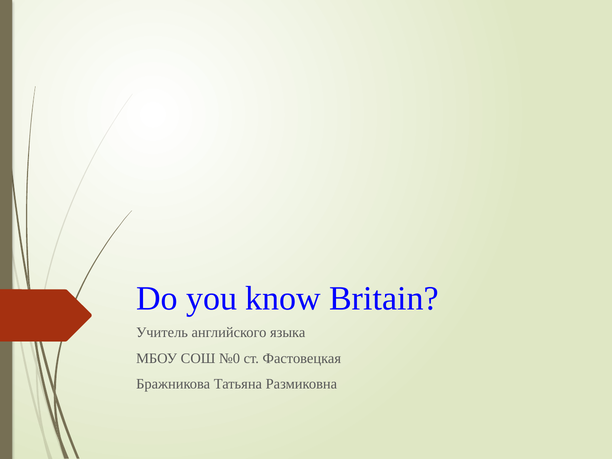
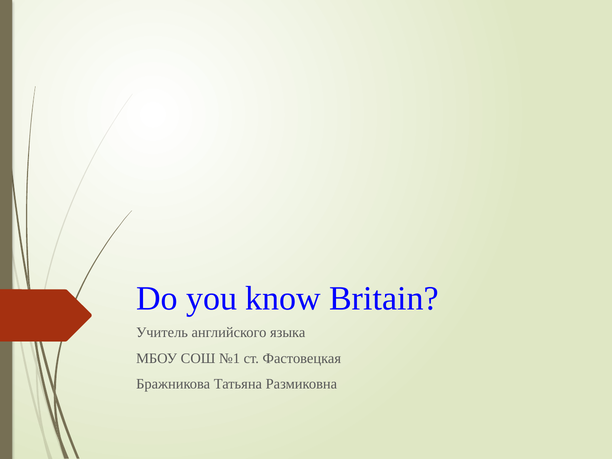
№0: №0 -> №1
